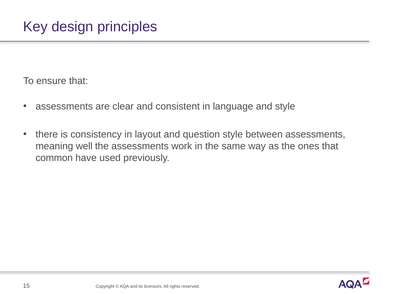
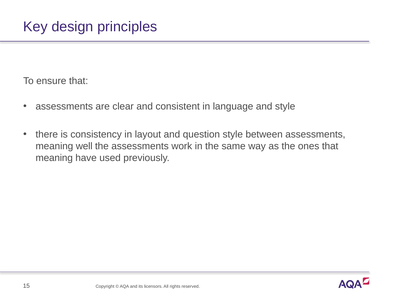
common at (54, 158): common -> meaning
